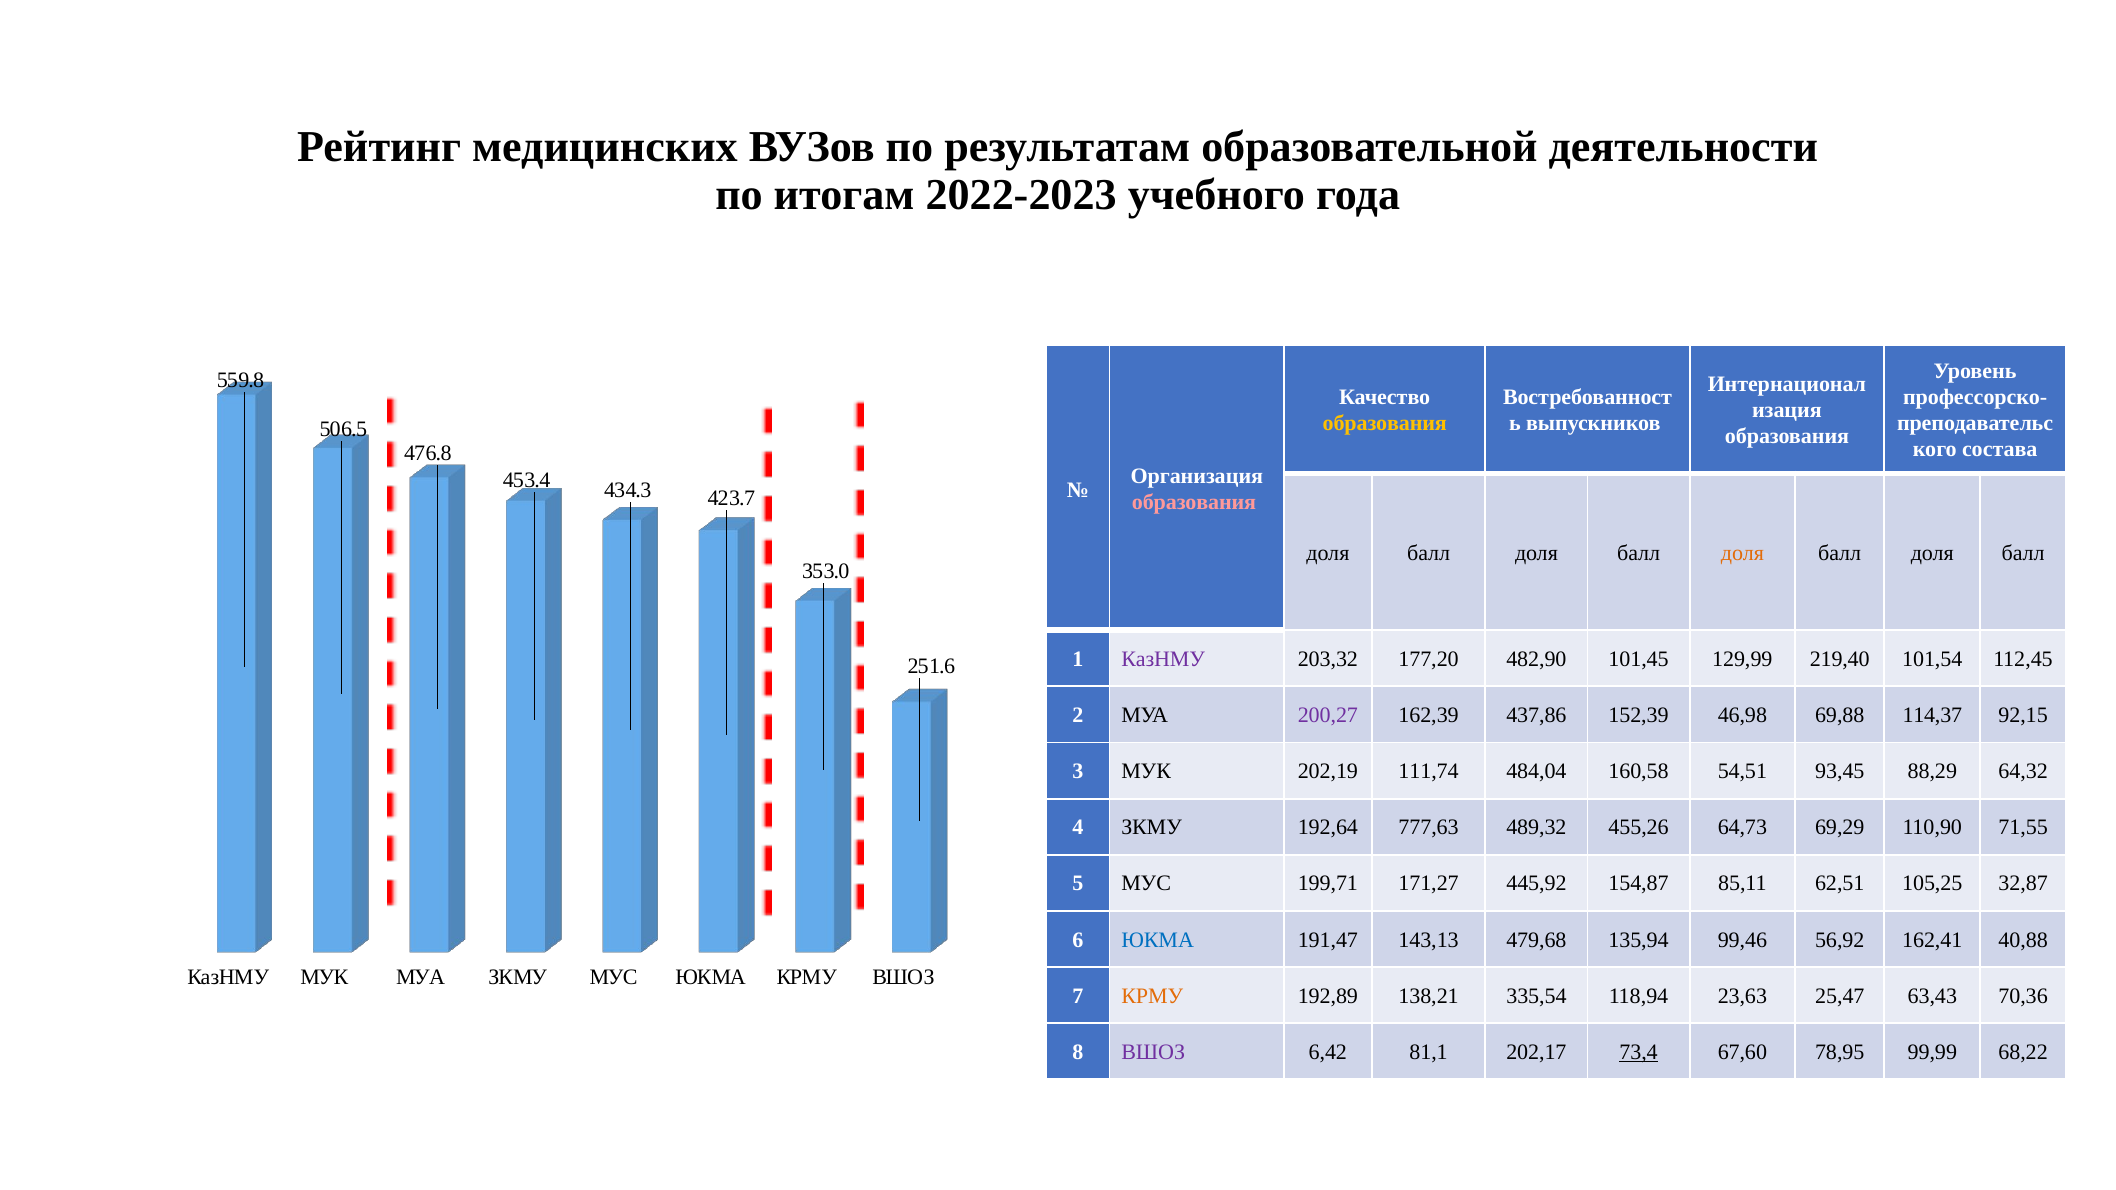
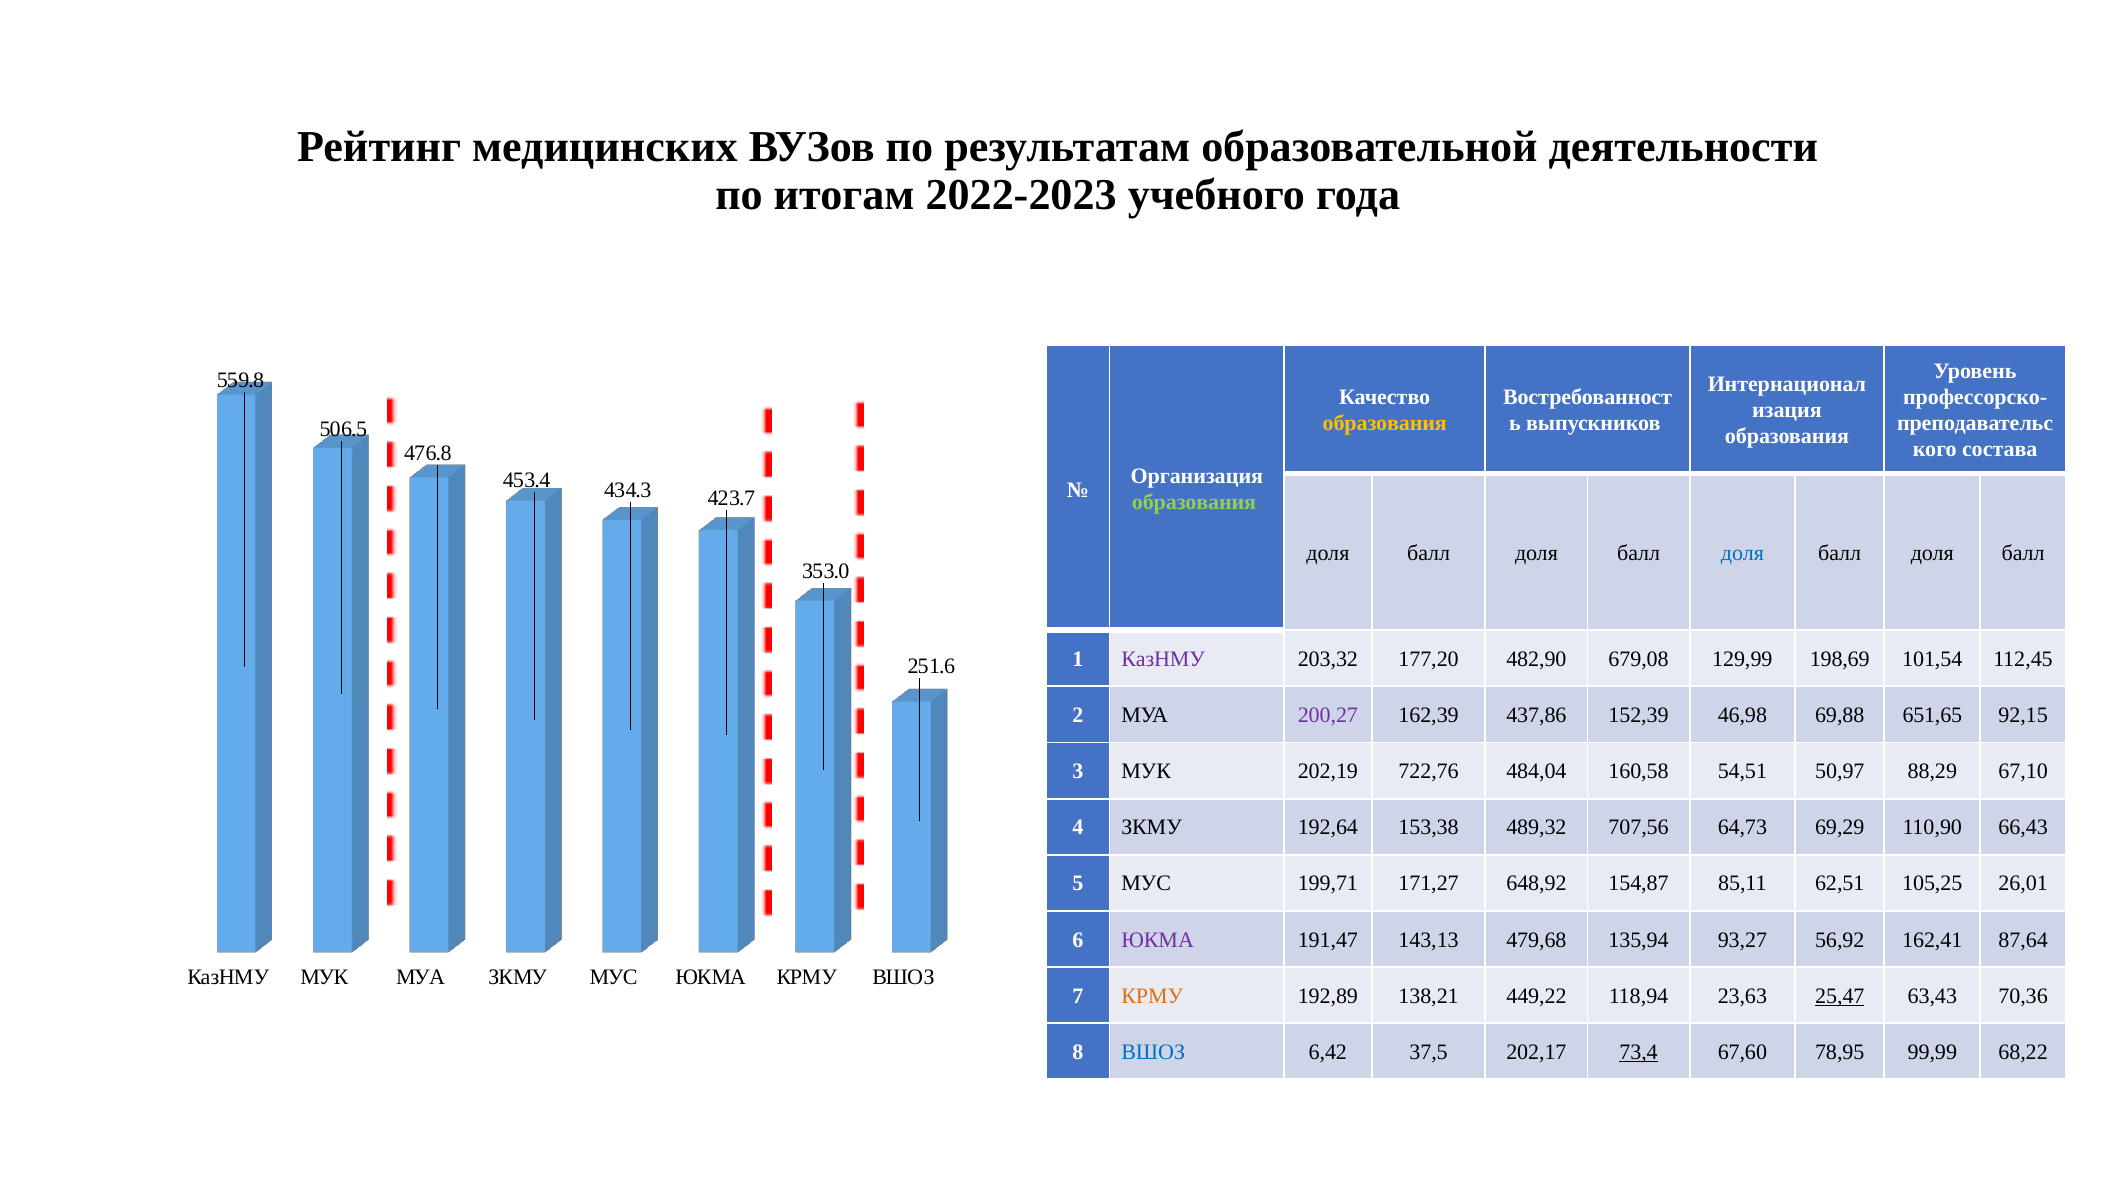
образования at (1194, 502) colour: pink -> light green
доля at (1742, 553) colour: orange -> blue
101,45: 101,45 -> 679,08
219,40: 219,40 -> 198,69
114,37: 114,37 -> 651,65
111,74: 111,74 -> 722,76
93,45: 93,45 -> 50,97
64,32: 64,32 -> 67,10
777,63: 777,63 -> 153,38
455,26: 455,26 -> 707,56
71,55: 71,55 -> 66,43
445,92: 445,92 -> 648,92
32,87: 32,87 -> 26,01
ЮКМА at (1158, 940) colour: blue -> purple
99,46: 99,46 -> 93,27
40,88: 40,88 -> 87,64
335,54: 335,54 -> 449,22
25,47 underline: none -> present
ВШОЗ at (1153, 1052) colour: purple -> blue
81,1: 81,1 -> 37,5
